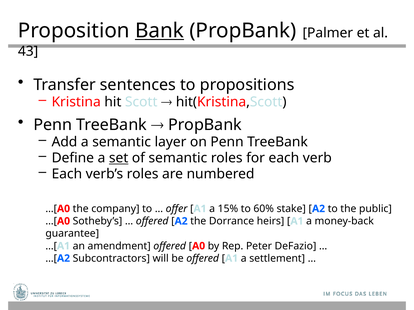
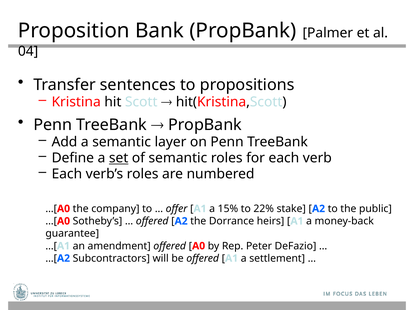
Bank underline: present -> none
43: 43 -> 04
60%: 60% -> 22%
